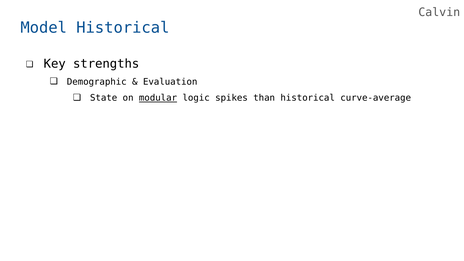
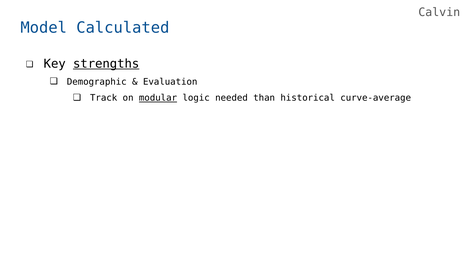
Model Historical: Historical -> Calculated
strengths underline: none -> present
State: State -> Track
spikes: spikes -> needed
